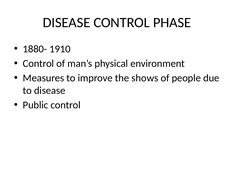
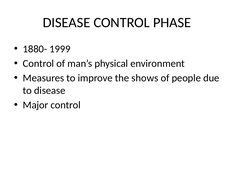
1910: 1910 -> 1999
Public: Public -> Major
